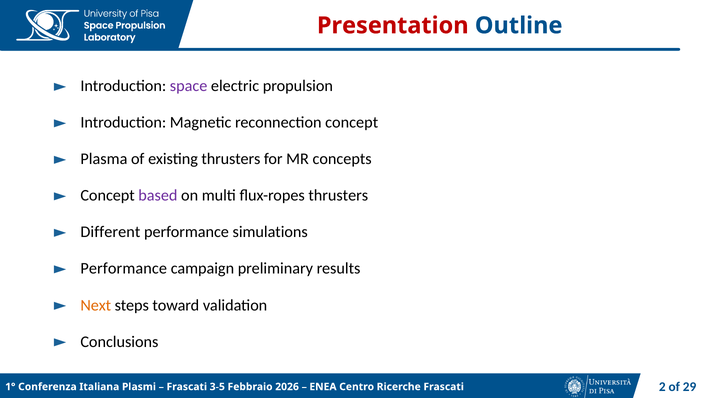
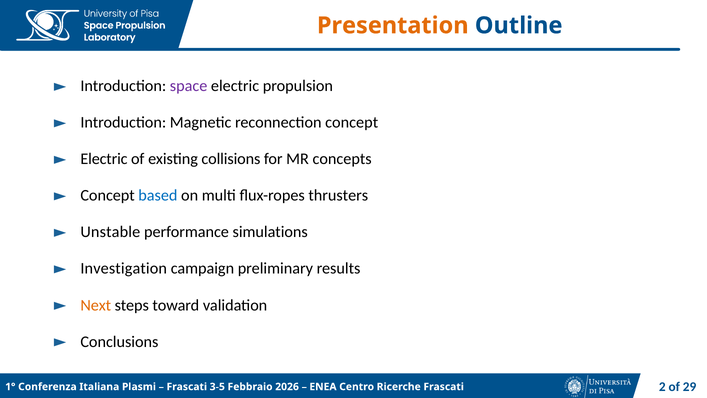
Presentation colour: red -> orange
Plasma at (104, 159): Plasma -> Electric
existing thrusters: thrusters -> collisions
based colour: purple -> blue
Different: Different -> Unstable
Performance at (124, 268): Performance -> Investigation
